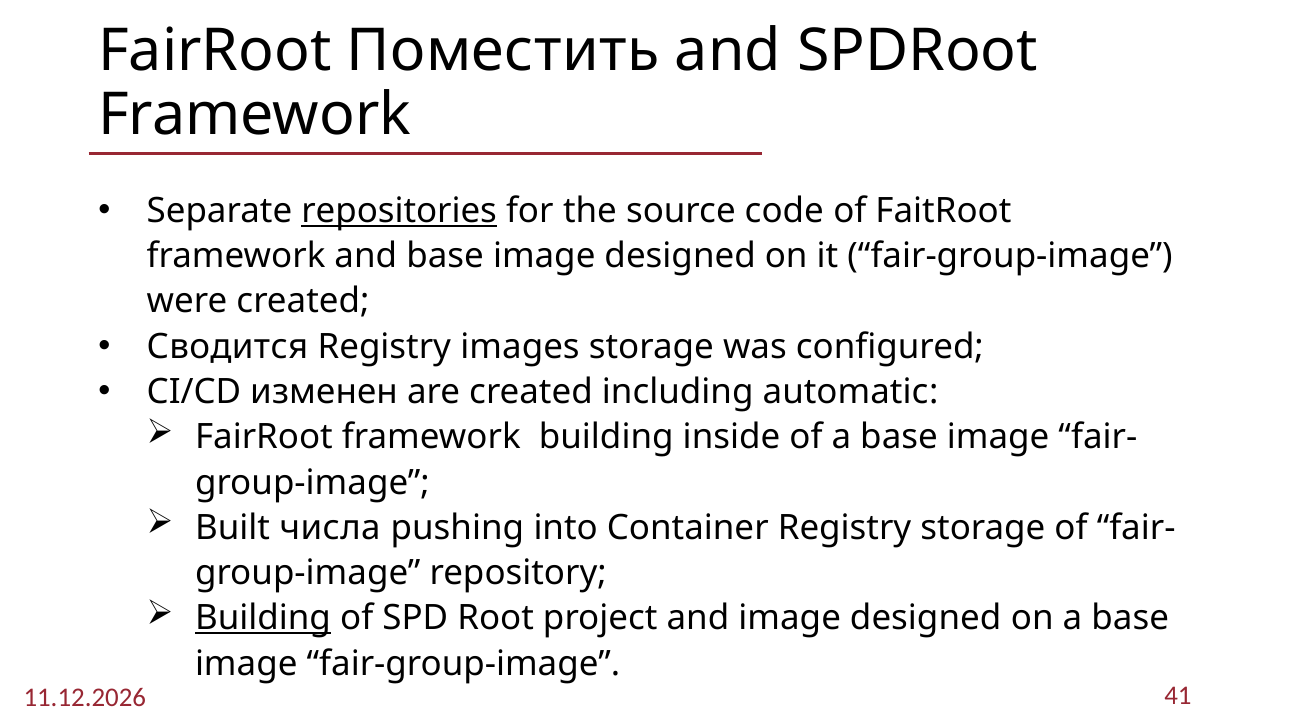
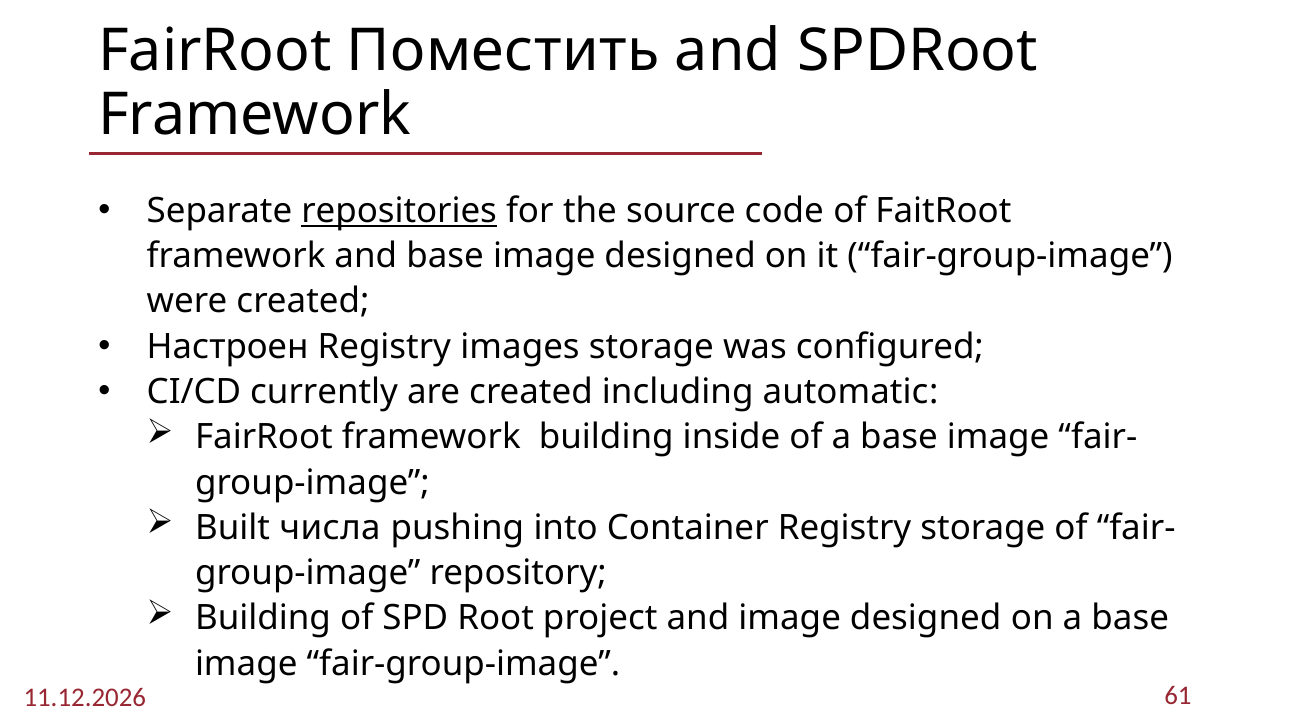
Сводится: Сводится -> Настроен
изменен: изменен -> currently
Building at (263, 618) underline: present -> none
41: 41 -> 61
